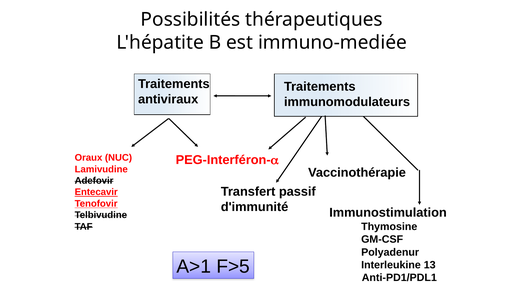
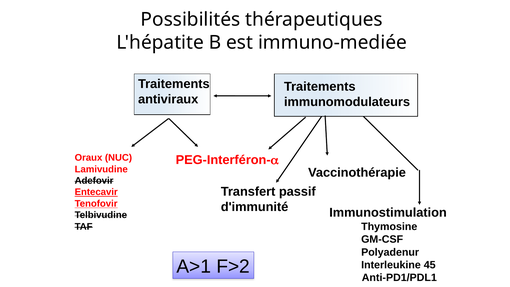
F>5: F>5 -> F>2
13: 13 -> 45
